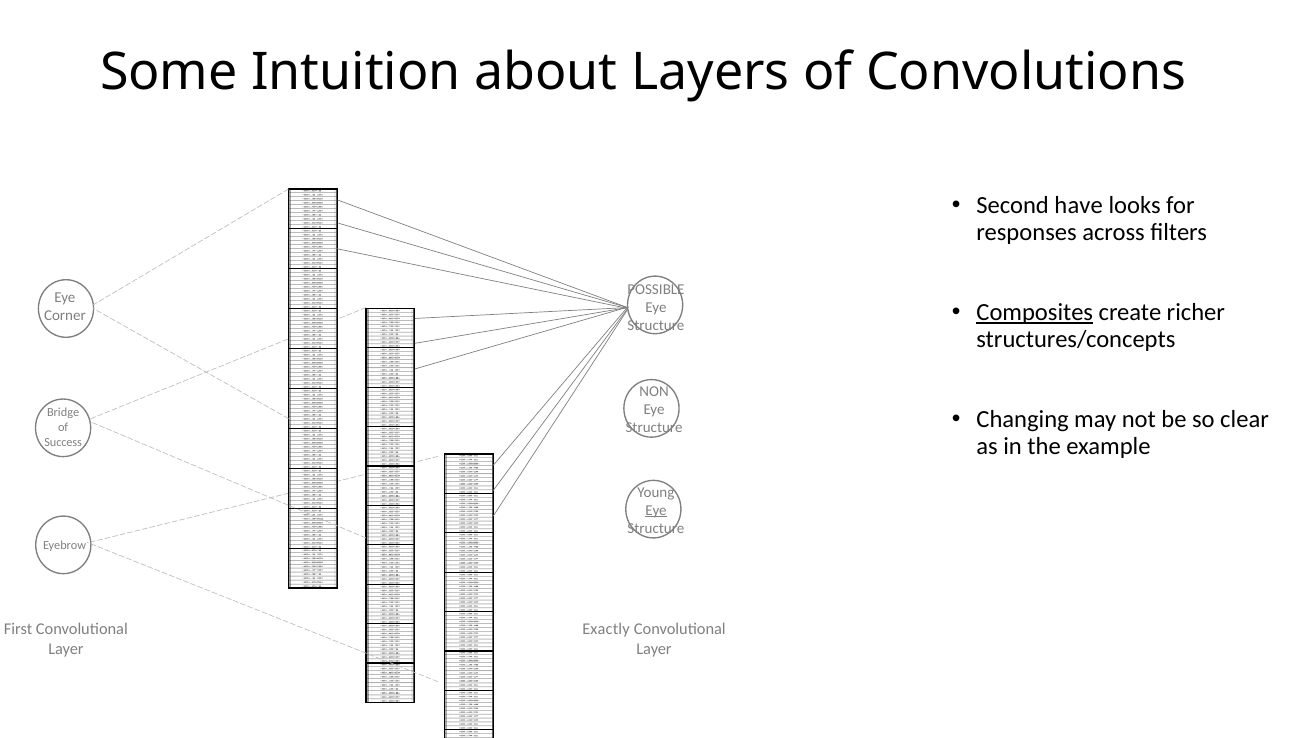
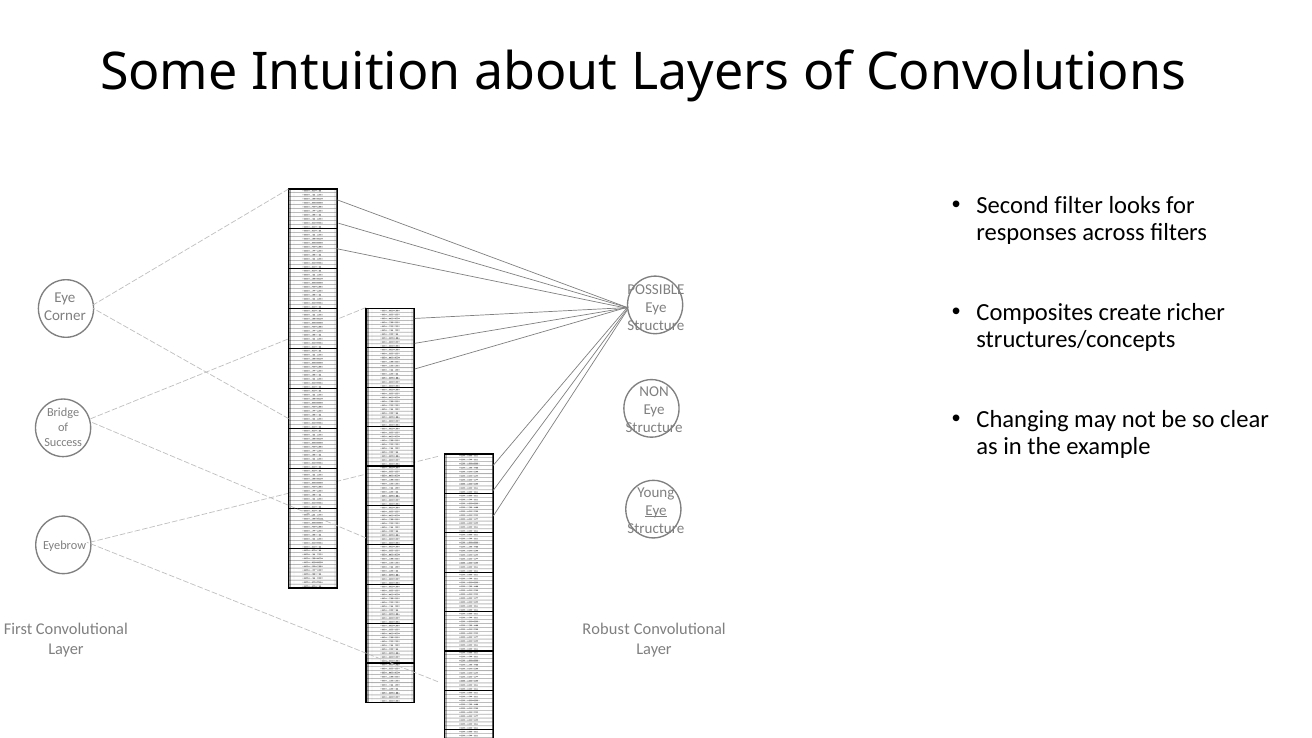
have: have -> filter
Composites underline: present -> none
Exactly: Exactly -> Robust
